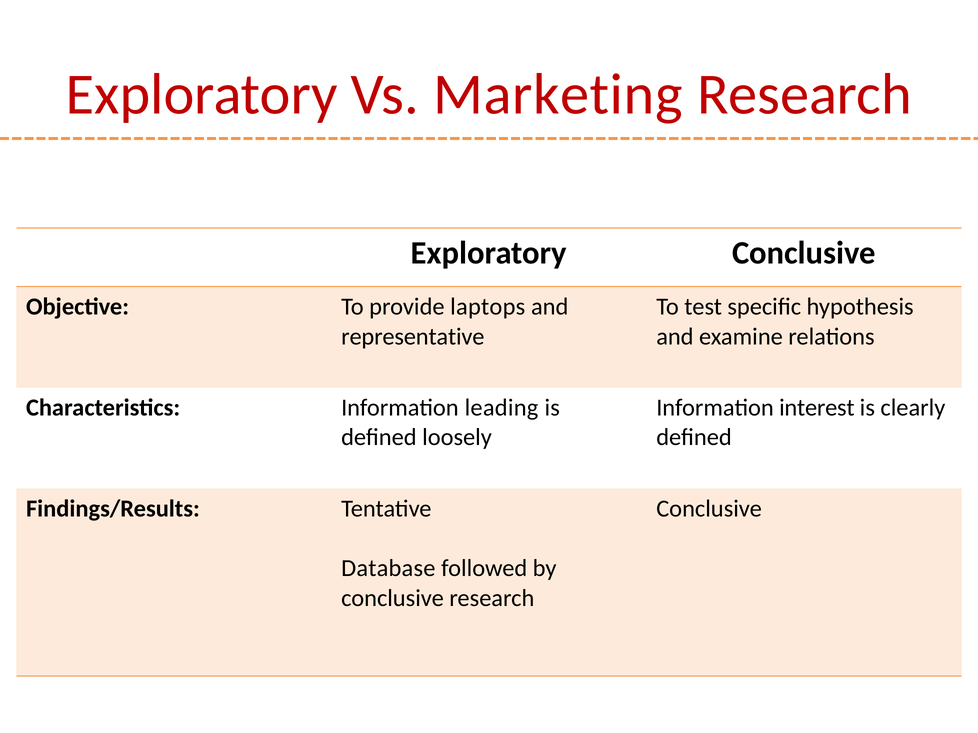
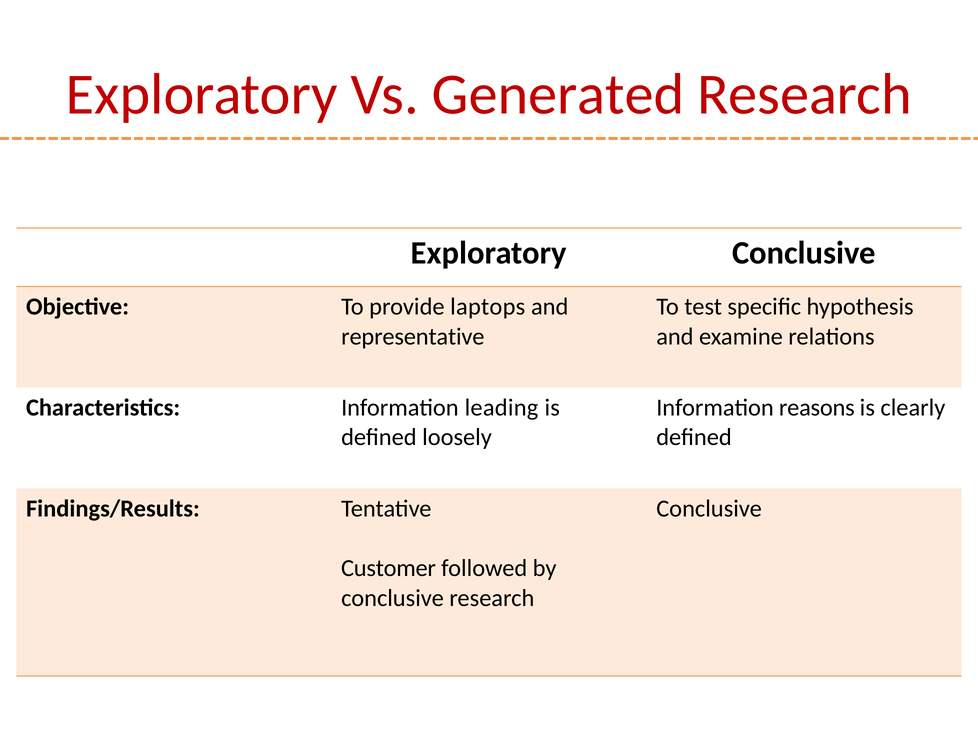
Marketing: Marketing -> Generated
interest: interest -> reasons
Database: Database -> Customer
